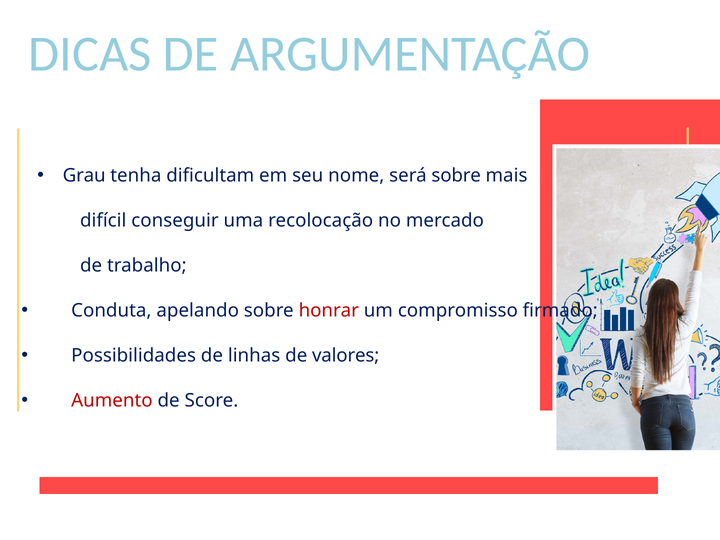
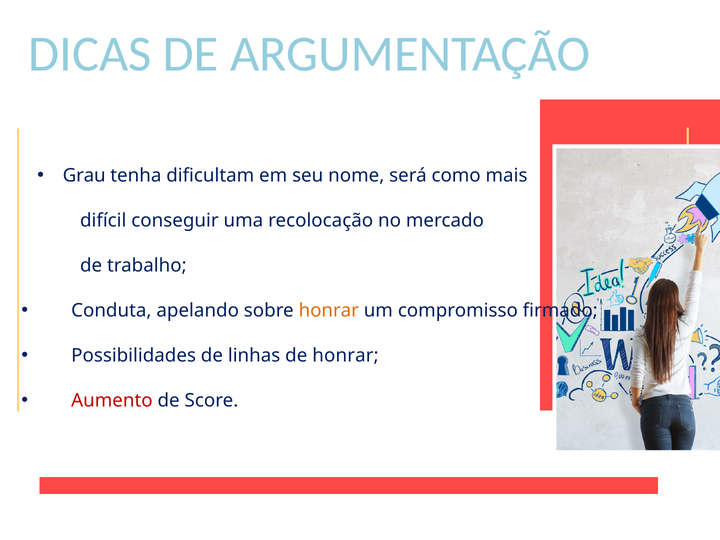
será sobre: sobre -> como
honrar at (329, 311) colour: red -> orange
de valores: valores -> honrar
